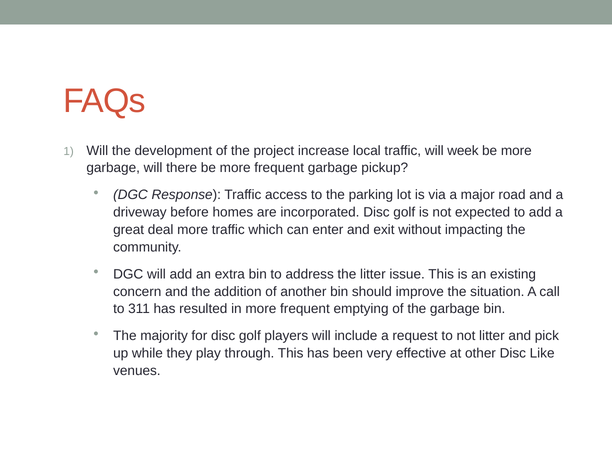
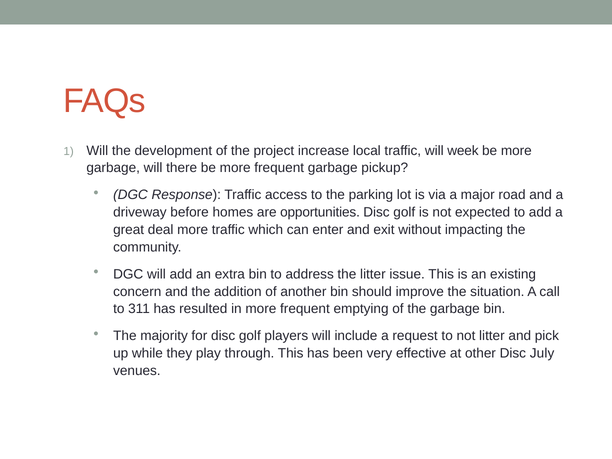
incorporated: incorporated -> opportunities
Like: Like -> July
